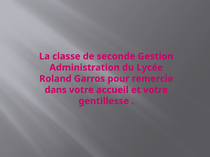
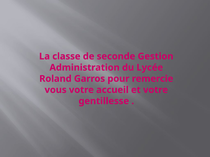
dans: dans -> vous
